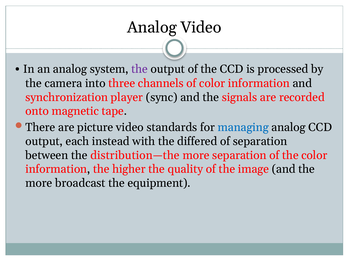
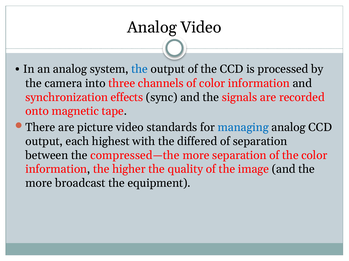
the at (140, 69) colour: purple -> blue
player: player -> effects
instead: instead -> highest
distribution—the: distribution—the -> compressed—the
